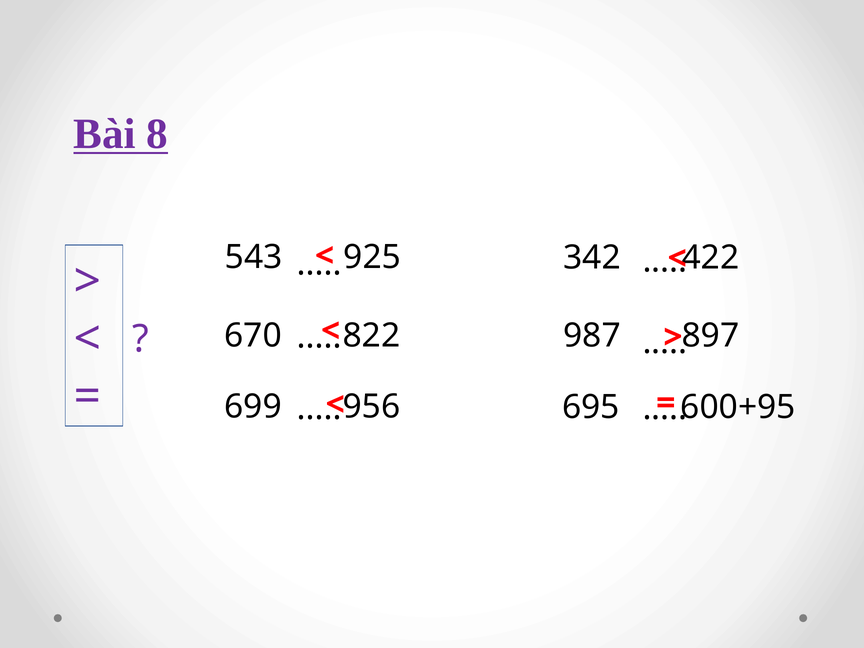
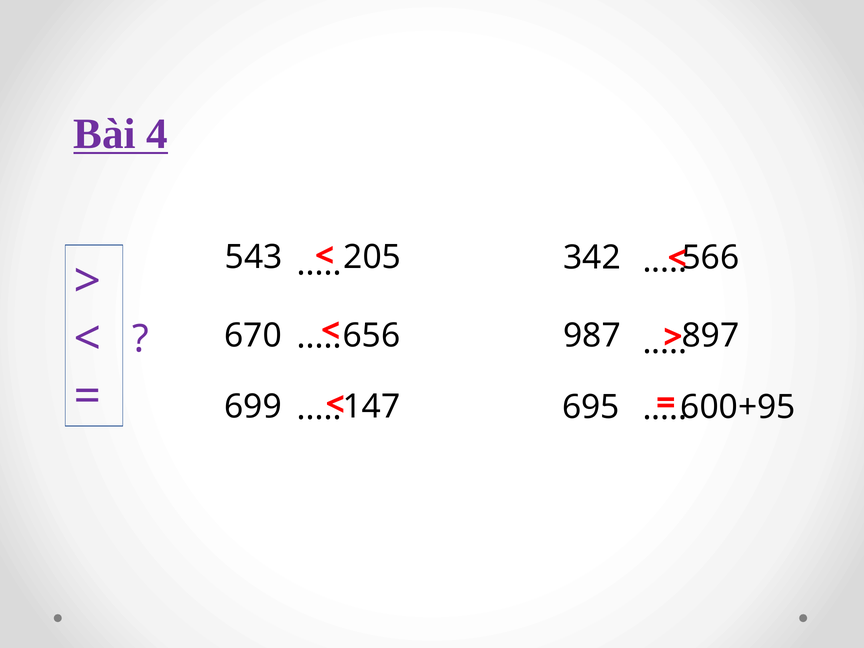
8: 8 -> 4
925: 925 -> 205
422: 422 -> 566
822: 822 -> 656
956: 956 -> 147
